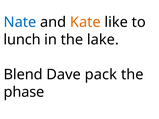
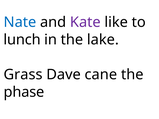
Kate colour: orange -> purple
Blend: Blend -> Grass
pack: pack -> cane
